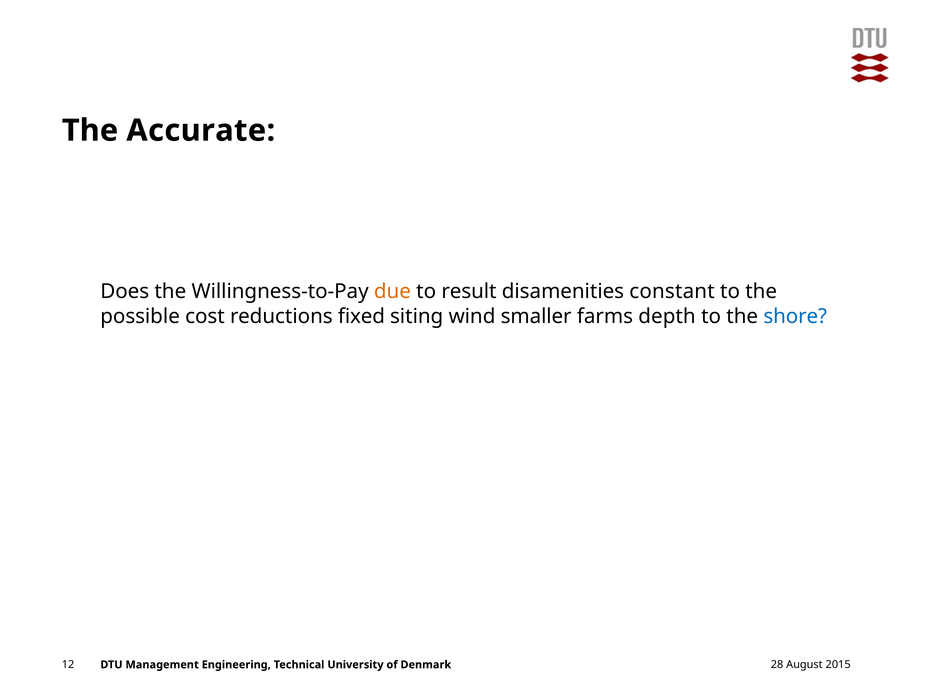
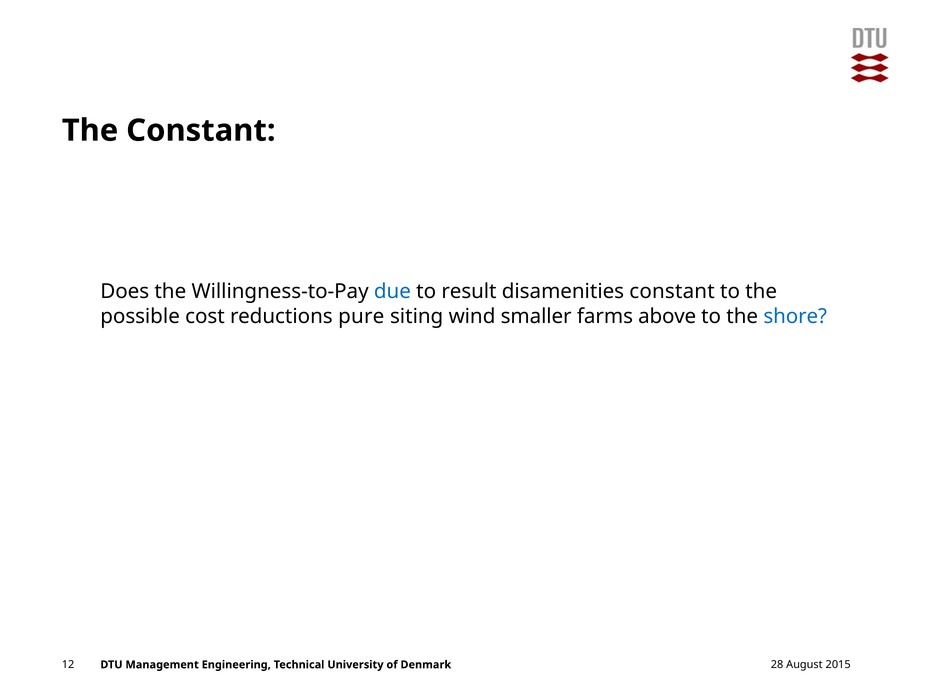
The Accurate: Accurate -> Constant
due colour: orange -> blue
fixed: fixed -> pure
depth: depth -> above
